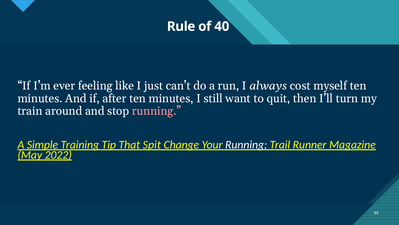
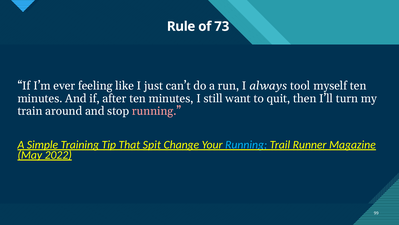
40: 40 -> 73
cost: cost -> tool
Running at (246, 144) colour: white -> light blue
